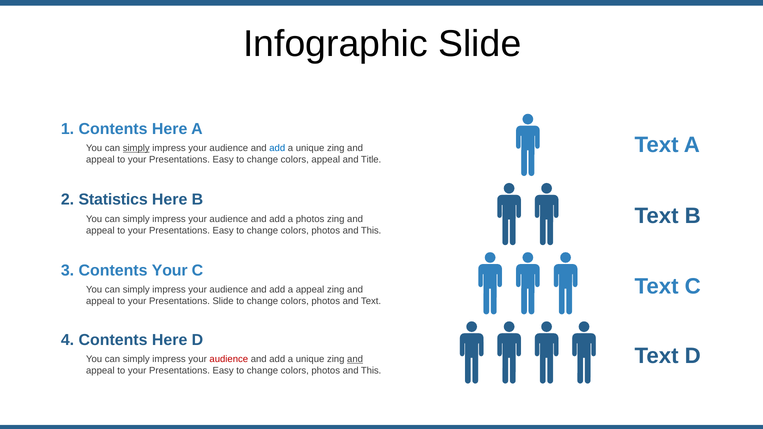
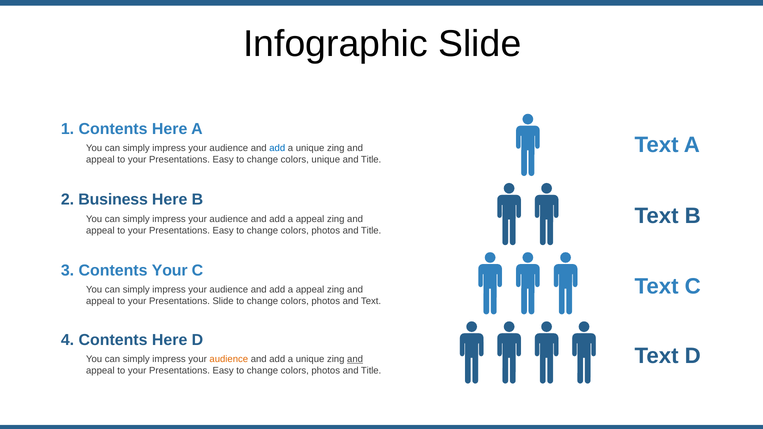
simply at (136, 148) underline: present -> none
colors appeal: appeal -> unique
Statistics: Statistics -> Business
photos at (310, 219): photos -> appeal
This at (371, 231): This -> Title
audience at (229, 360) colour: red -> orange
This at (371, 371): This -> Title
